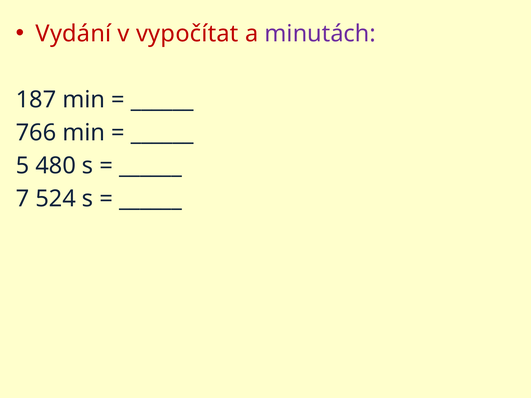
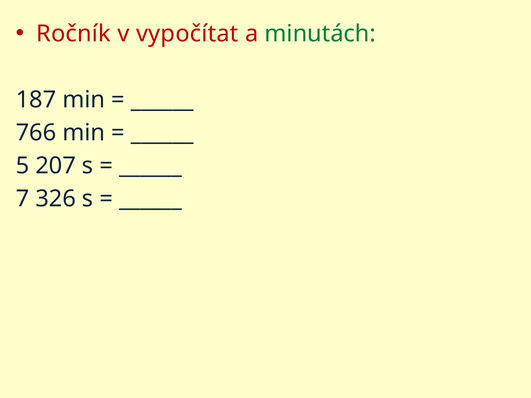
Vydání: Vydání -> Ročník
minutách colour: purple -> green
480: 480 -> 207
524: 524 -> 326
